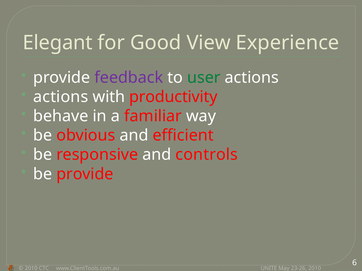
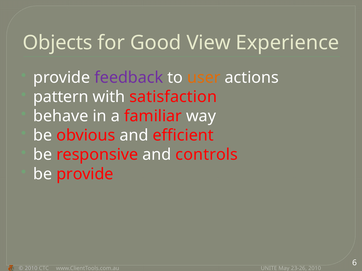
Elegant: Elegant -> Objects
user colour: green -> orange
actions at (61, 97): actions -> pattern
productivity: productivity -> satisfaction
